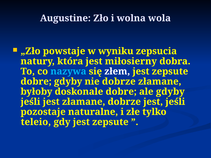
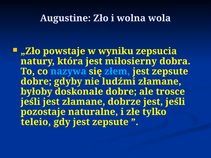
złem colour: white -> light blue
nie dobrze: dobrze -> ludźmi
ale gdyby: gdyby -> trosce
